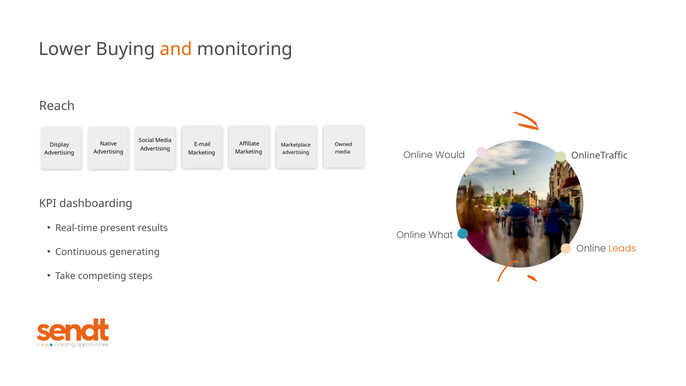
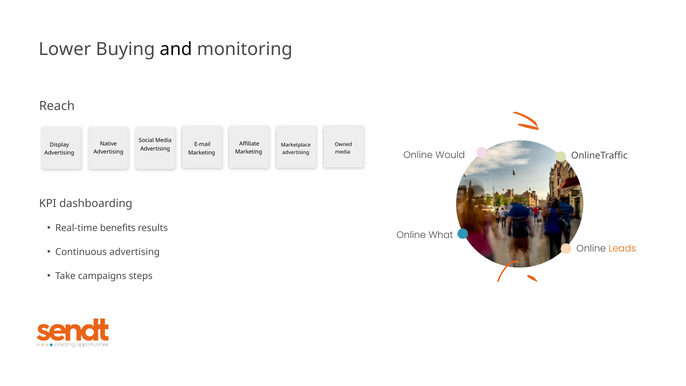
and colour: orange -> black
present: present -> benefits
Continuous generating: generating -> advertising
competing: competing -> campaigns
